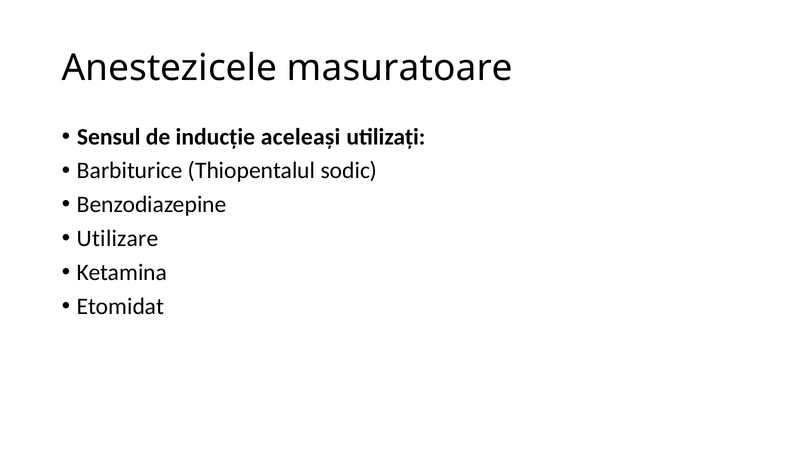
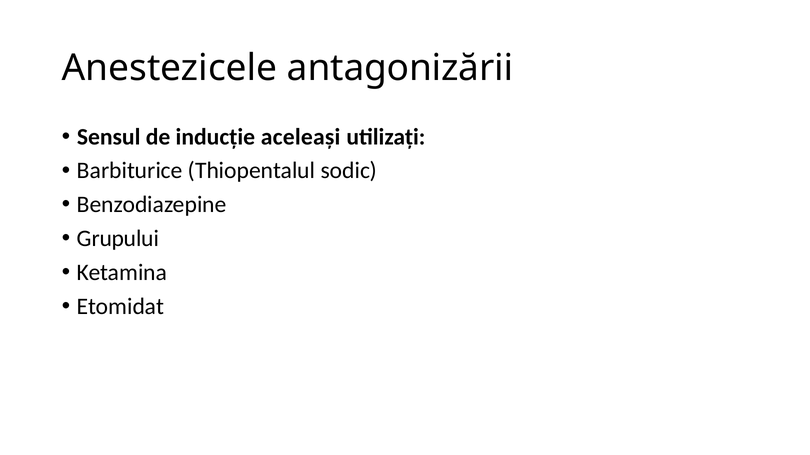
masuratoare: masuratoare -> antagonizării
Utilizare: Utilizare -> Grupului
